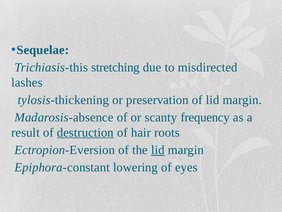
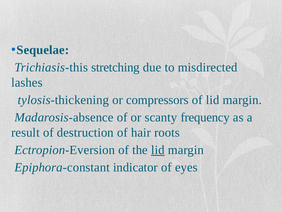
preservation: preservation -> compressors
destruction underline: present -> none
lowering: lowering -> indicator
